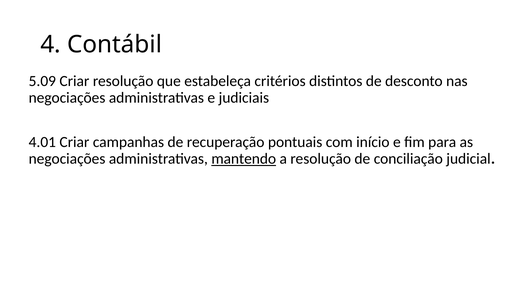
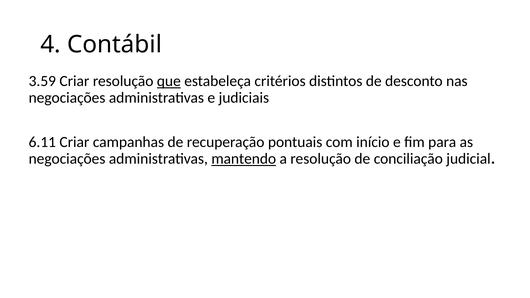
5.09: 5.09 -> 3.59
que underline: none -> present
4.01: 4.01 -> 6.11
